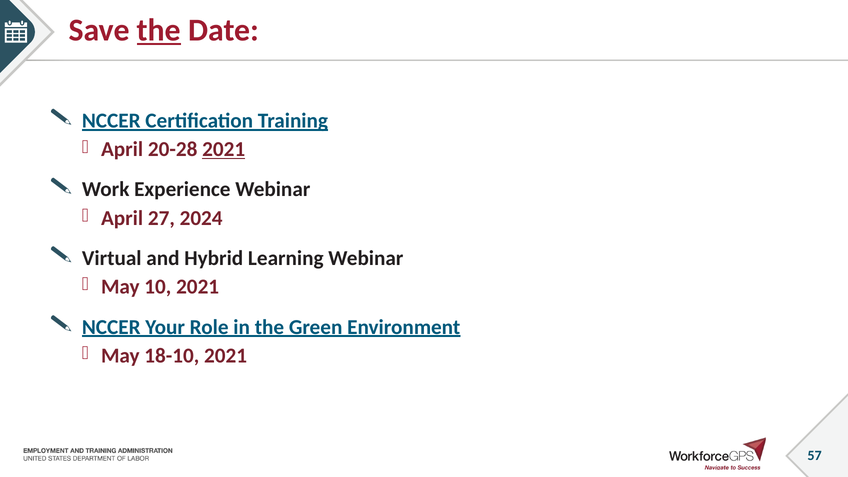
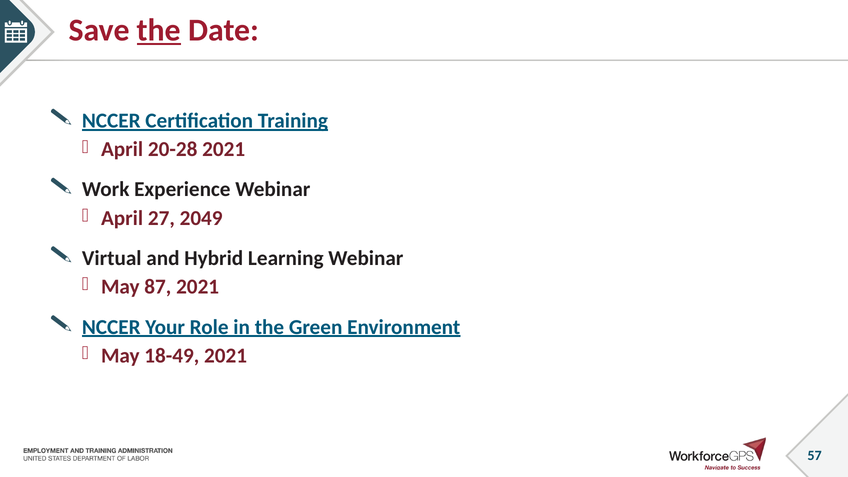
2021 at (224, 149) underline: present -> none
2024: 2024 -> 2049
10: 10 -> 87
18-10: 18-10 -> 18-49
